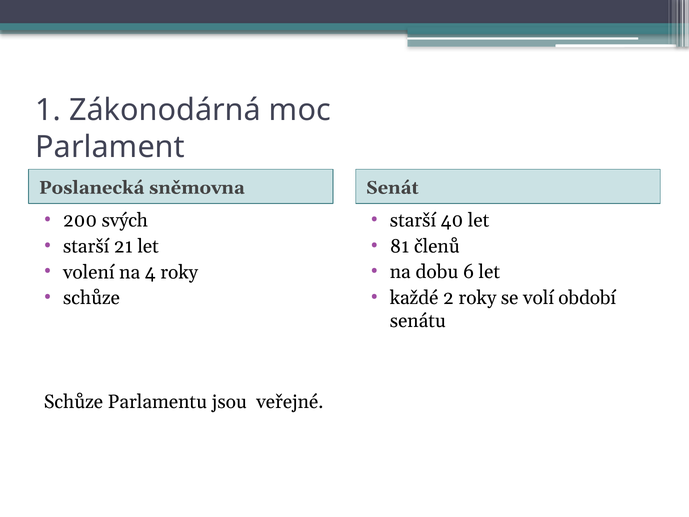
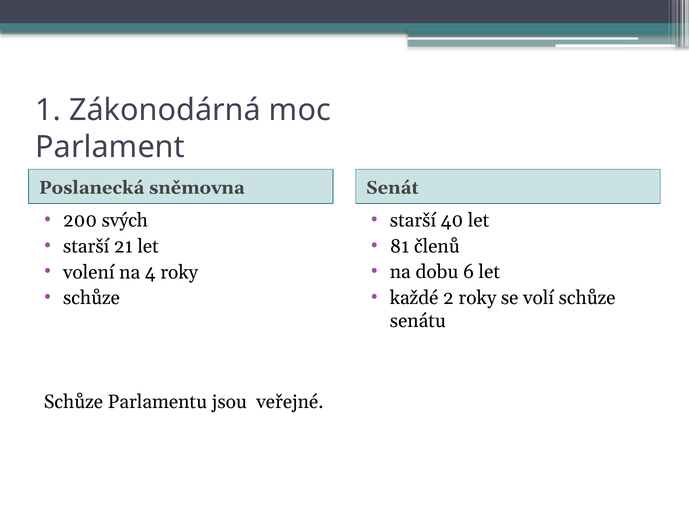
volí období: období -> schůze
